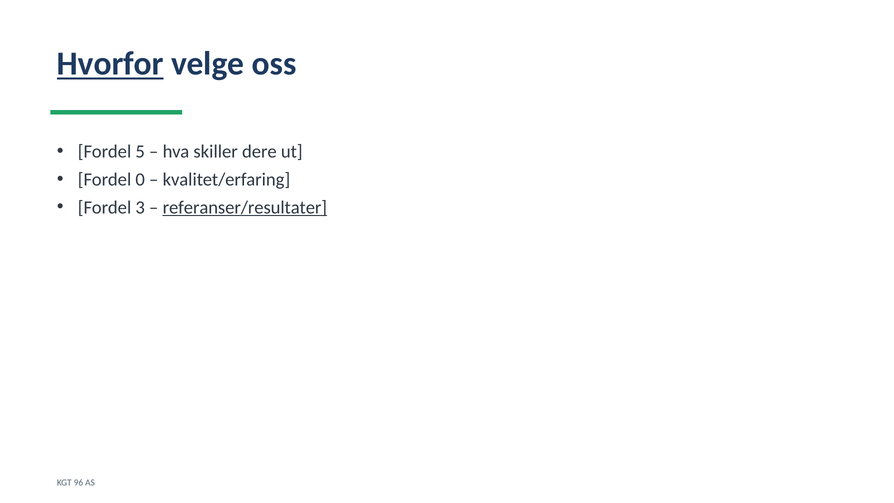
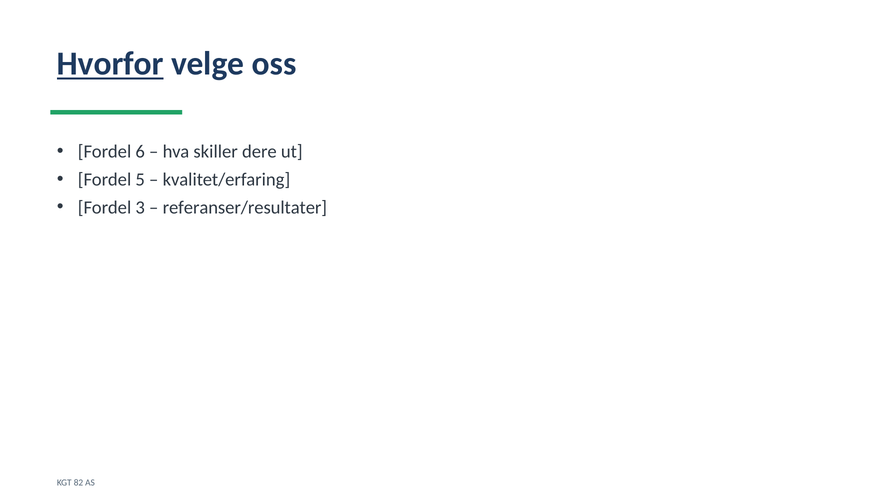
5: 5 -> 6
0: 0 -> 5
referanser/resultater underline: present -> none
96: 96 -> 82
